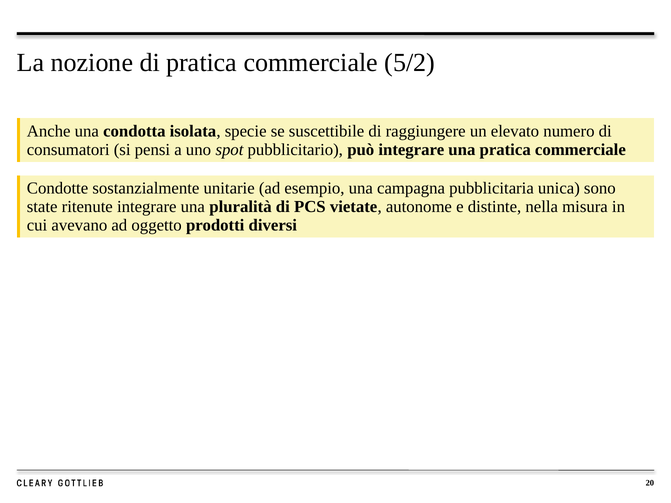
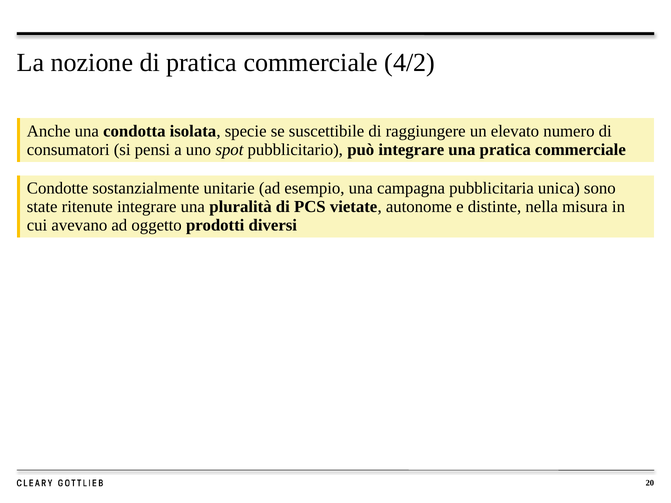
5/2: 5/2 -> 4/2
